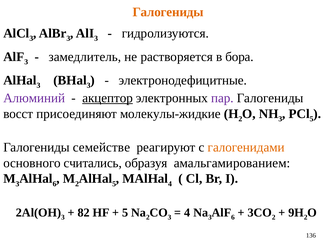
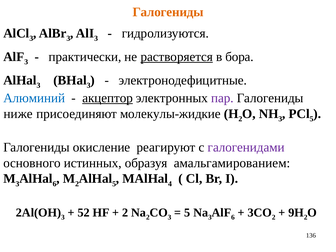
замедлитель: замедлитель -> практически
растворяется underline: none -> present
Алюминий colour: purple -> blue
восст: восст -> ниже
семействе: семействе -> окисление
галогенидами colour: orange -> purple
считались: считались -> истинных
82: 82 -> 52
5 at (125, 213): 5 -> 2
4 at (187, 213): 4 -> 5
